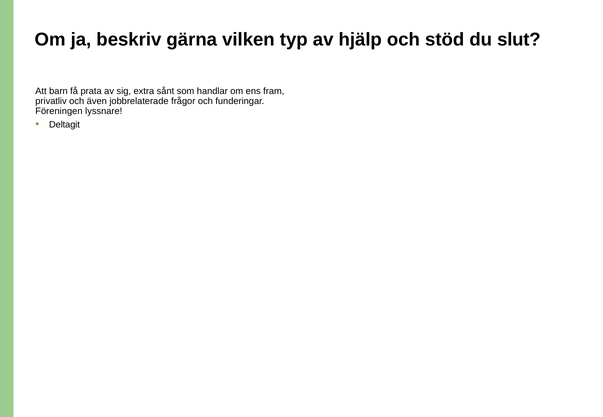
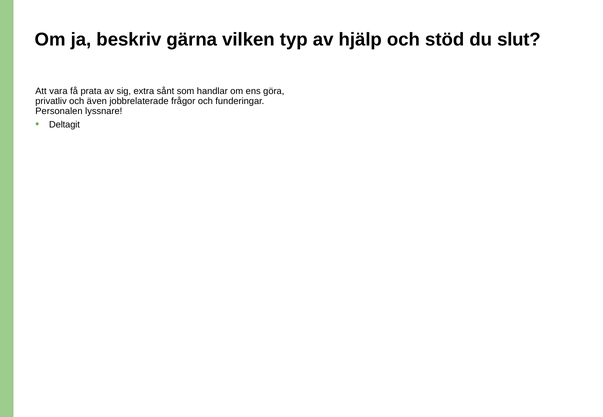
barn: barn -> vara
fram: fram -> göra
Föreningen: Föreningen -> Personalen
